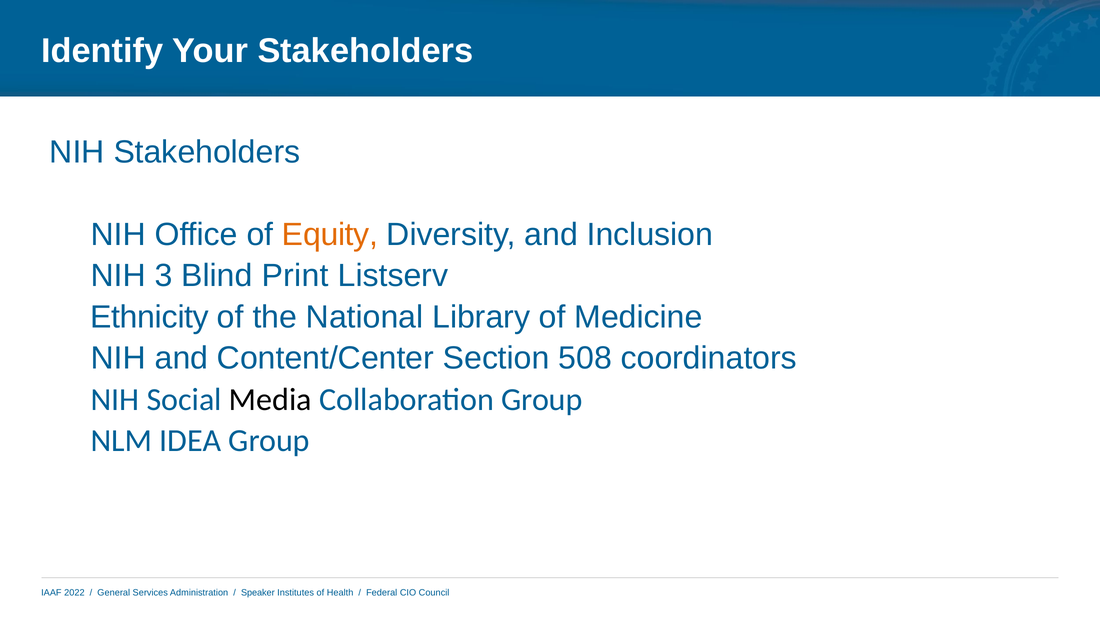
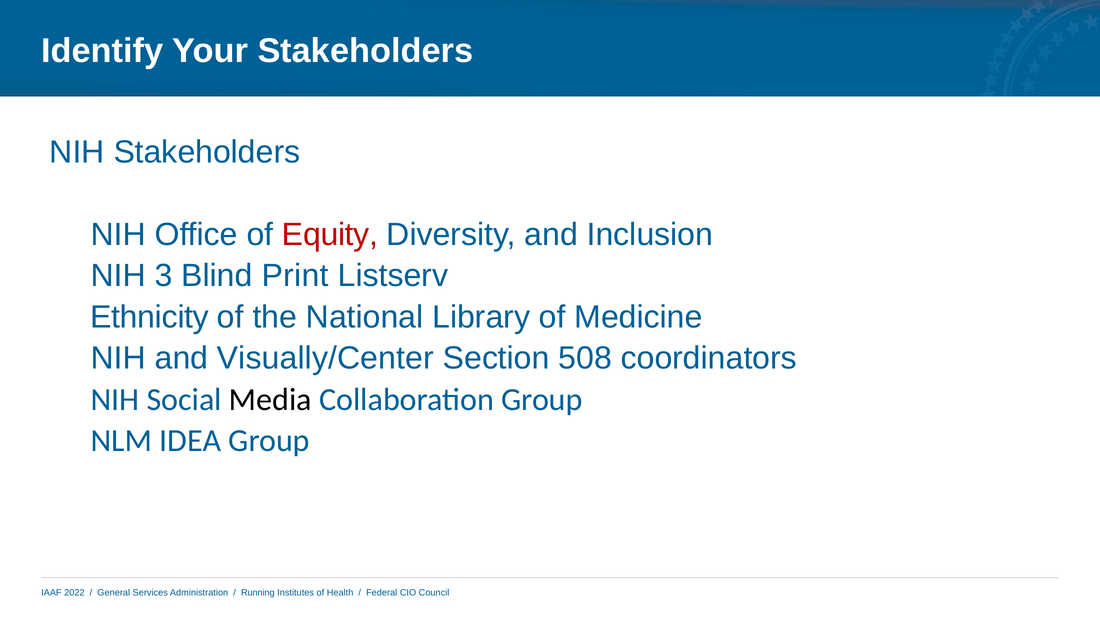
Equity colour: orange -> red
Content/Center: Content/Center -> Visually/Center
Speaker: Speaker -> Running
